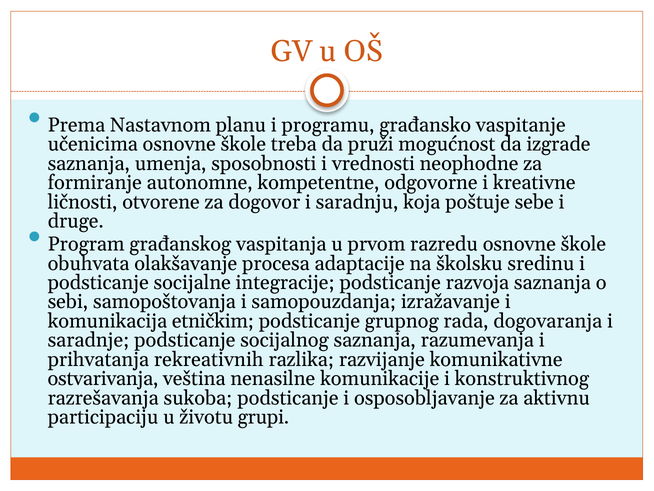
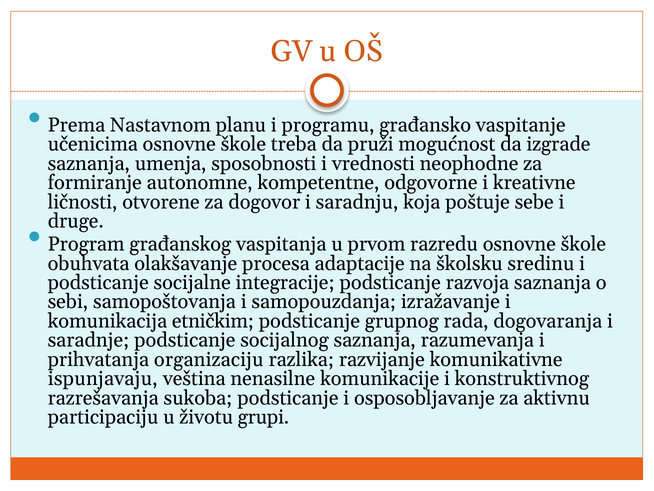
rekreativnih: rekreativnih -> organizaciju
ostvarivanja: ostvarivanja -> ispunjavaju
